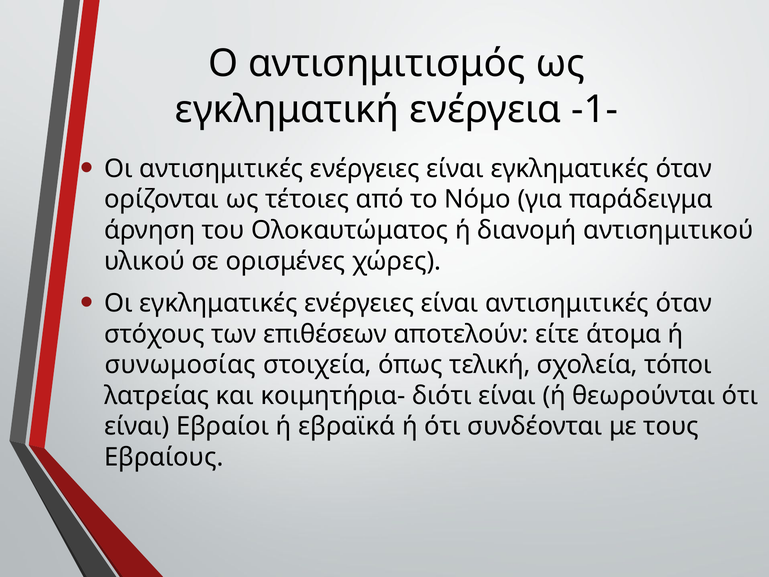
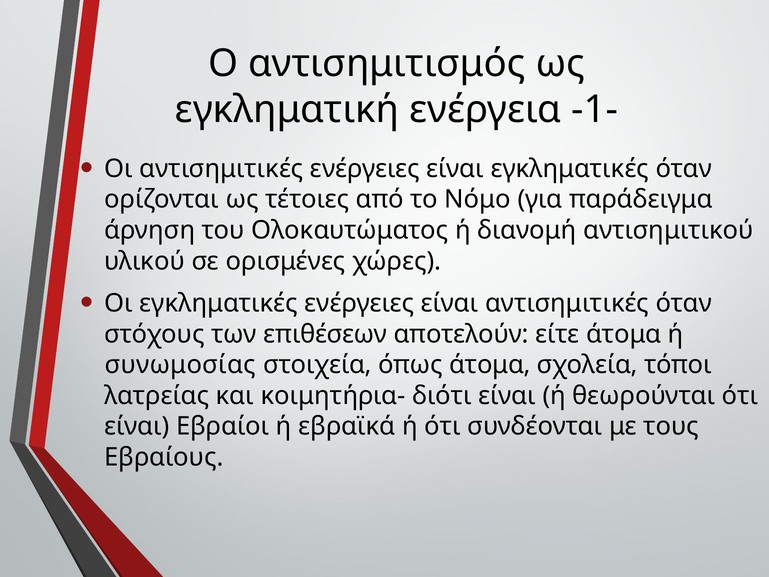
όπως τελική: τελική -> άτομα
